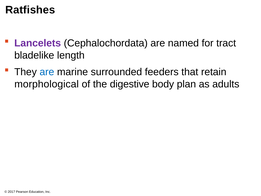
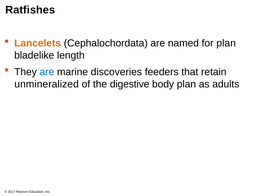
Lancelets colour: purple -> orange
for tract: tract -> plan
surrounded: surrounded -> discoveries
morphological: morphological -> unmineralized
